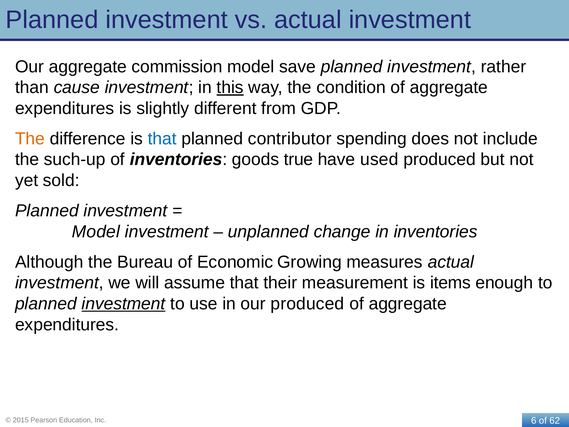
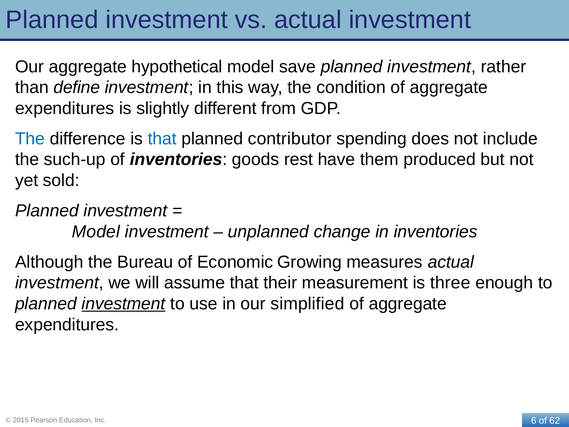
commission: commission -> hypothetical
cause: cause -> define
this underline: present -> none
The at (30, 139) colour: orange -> blue
true: true -> rest
used: used -> them
items: items -> three
our produced: produced -> simplified
